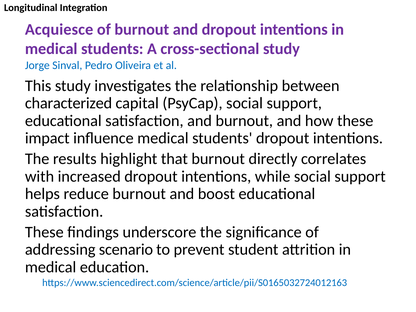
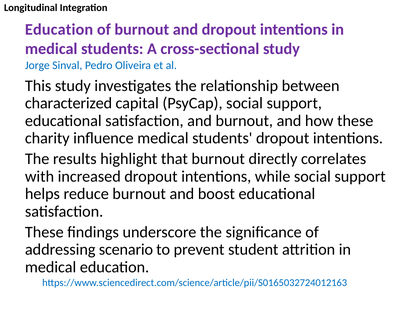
Acquiesce at (59, 30): Acquiesce -> Education
impact: impact -> charity
